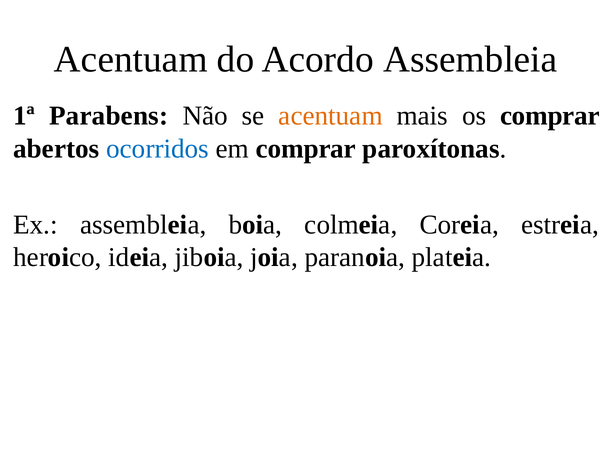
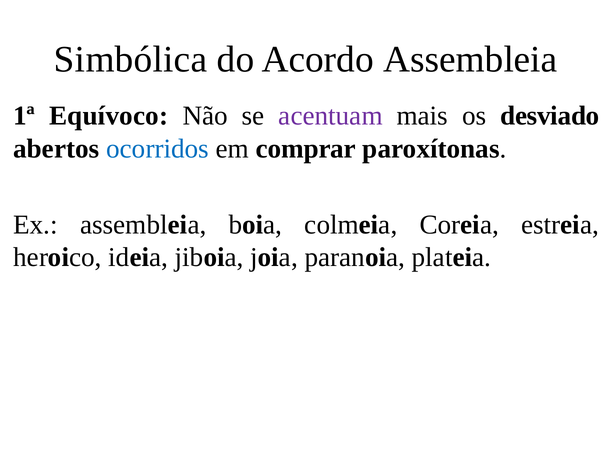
Acentuam at (131, 59): Acentuam -> Simbólica
Parabens: Parabens -> Equívoco
acentuam at (331, 116) colour: orange -> purple
os comprar: comprar -> desviado
